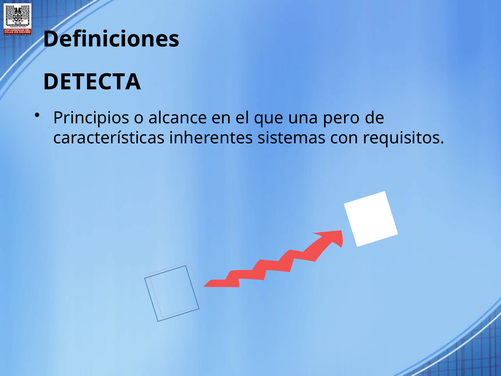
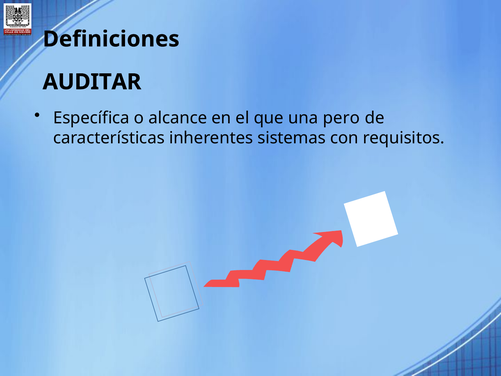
DETECTA: DETECTA -> AUDITAR
Principios: Principios -> Específica
